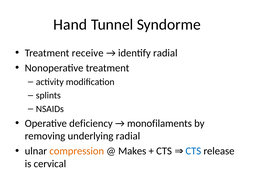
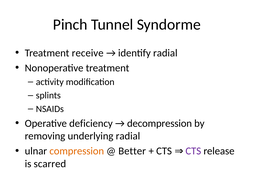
Hand: Hand -> Pinch
monofilaments: monofilaments -> decompression
Makes: Makes -> Better
CTS at (193, 151) colour: blue -> purple
cervical: cervical -> scarred
